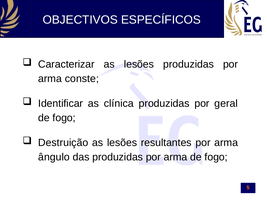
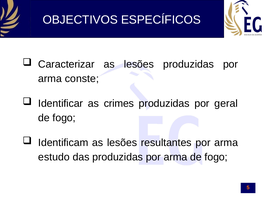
clínica: clínica -> crimes
Destruição: Destruição -> Identificam
ângulo: ângulo -> estudo
